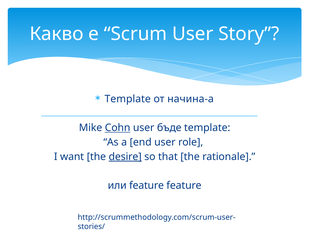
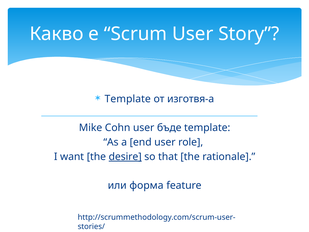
начина-a: начина-a -> изготвя-a
Cohn underline: present -> none
или feature: feature -> форма
